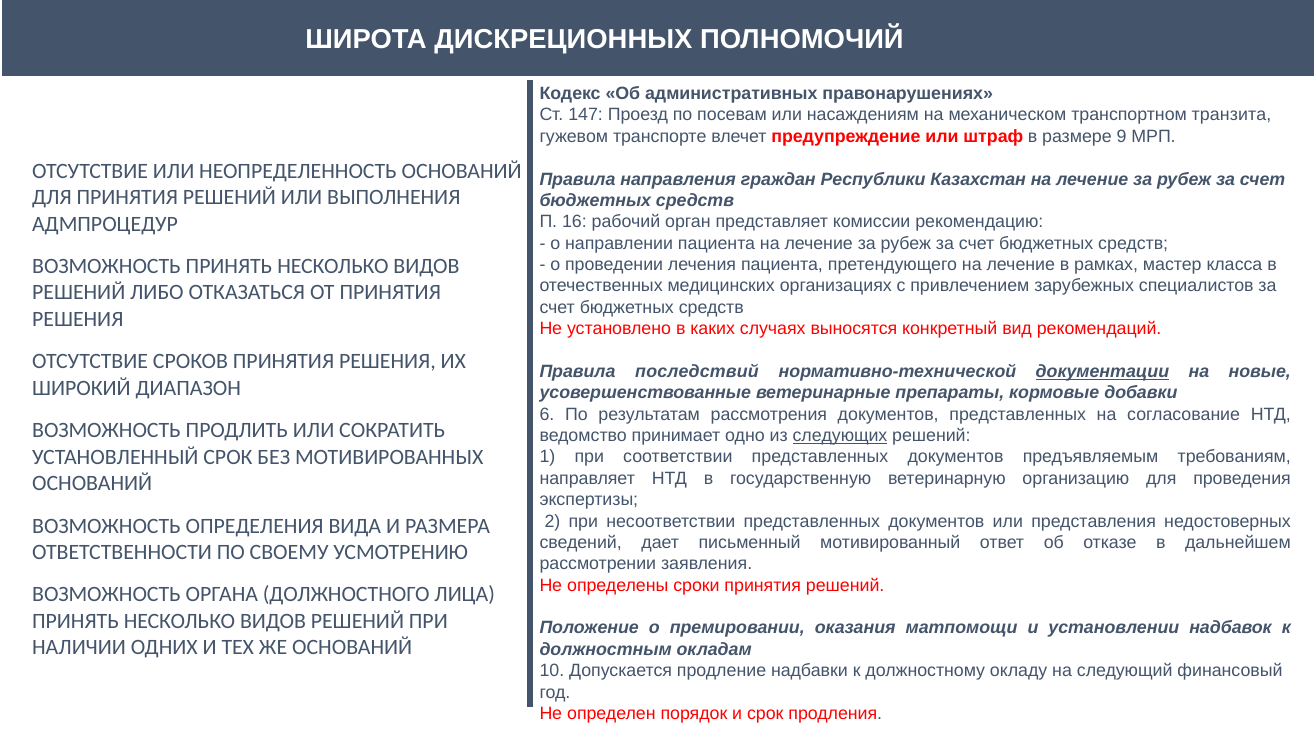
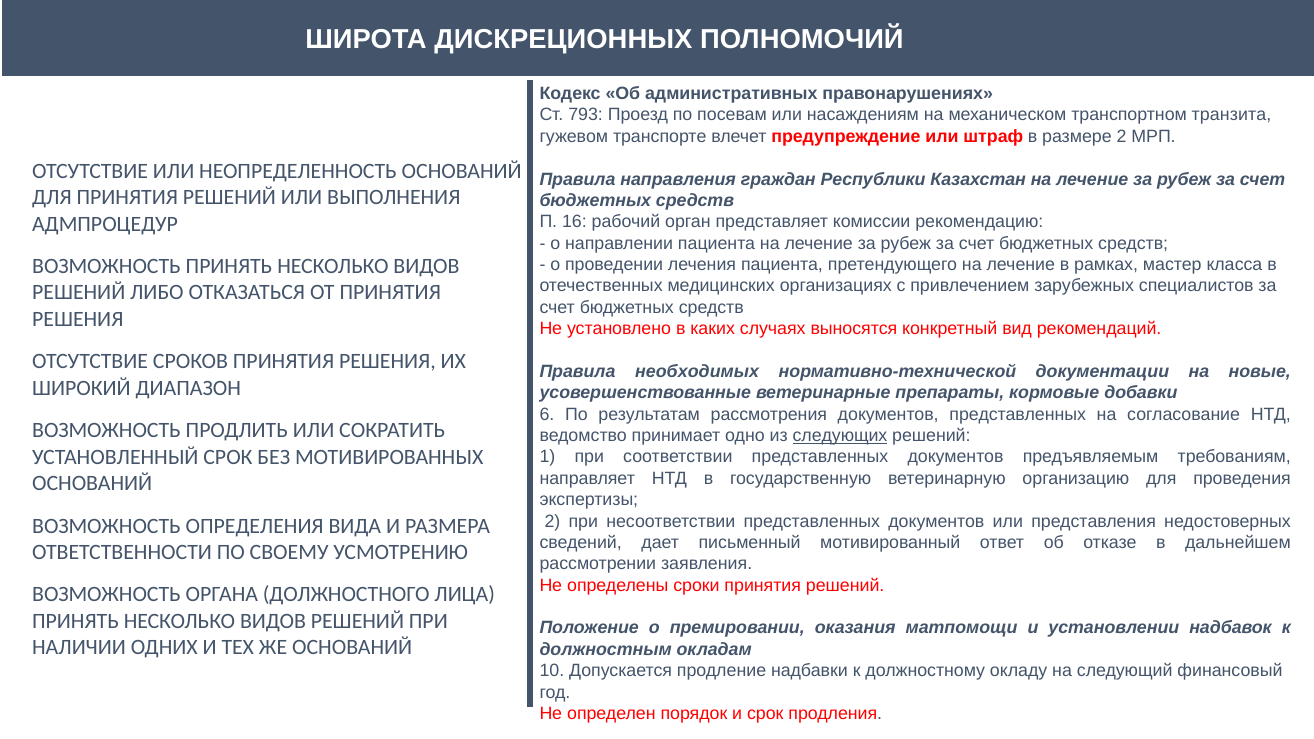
147: 147 -> 793
размере 9: 9 -> 2
последствий: последствий -> необходимых
документации underline: present -> none
